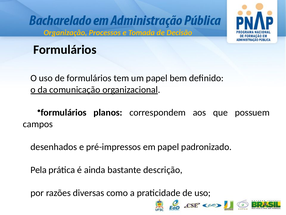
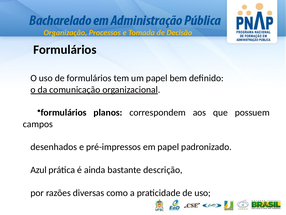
Pela: Pela -> Azul
